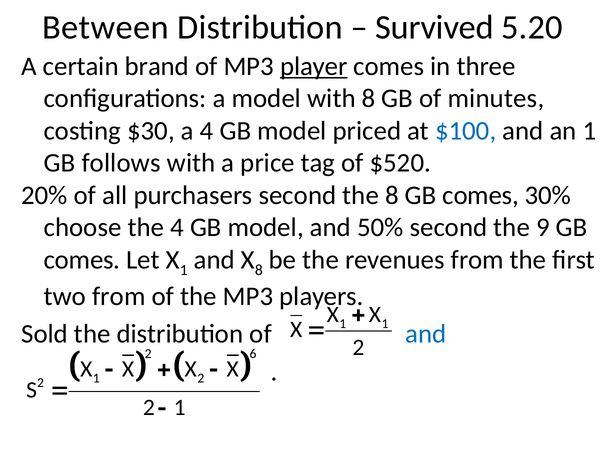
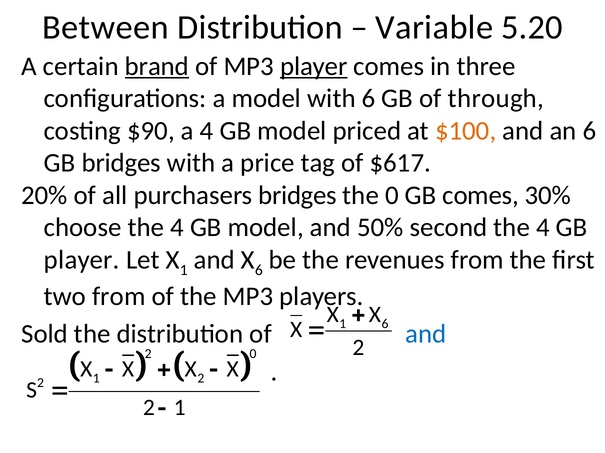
Survived: Survived -> Variable
brand underline: none -> present
with 8: 8 -> 6
minutes: minutes -> through
$30: $30 -> $90
$100 colour: blue -> orange
an 1: 1 -> 6
GB follows: follows -> bridges
$520: $520 -> $617
purchasers second: second -> bridges
the 8: 8 -> 0
9 at (543, 228): 9 -> 4
comes at (82, 260): comes -> player
8 at (259, 271): 8 -> 6
1 at (385, 324): 1 -> 6
2 6: 6 -> 0
